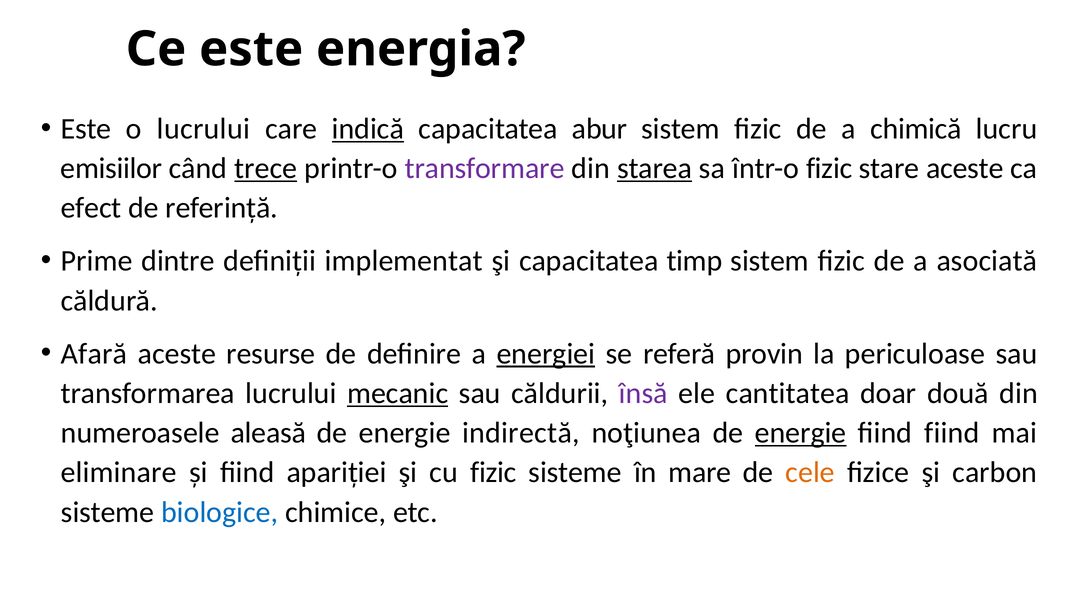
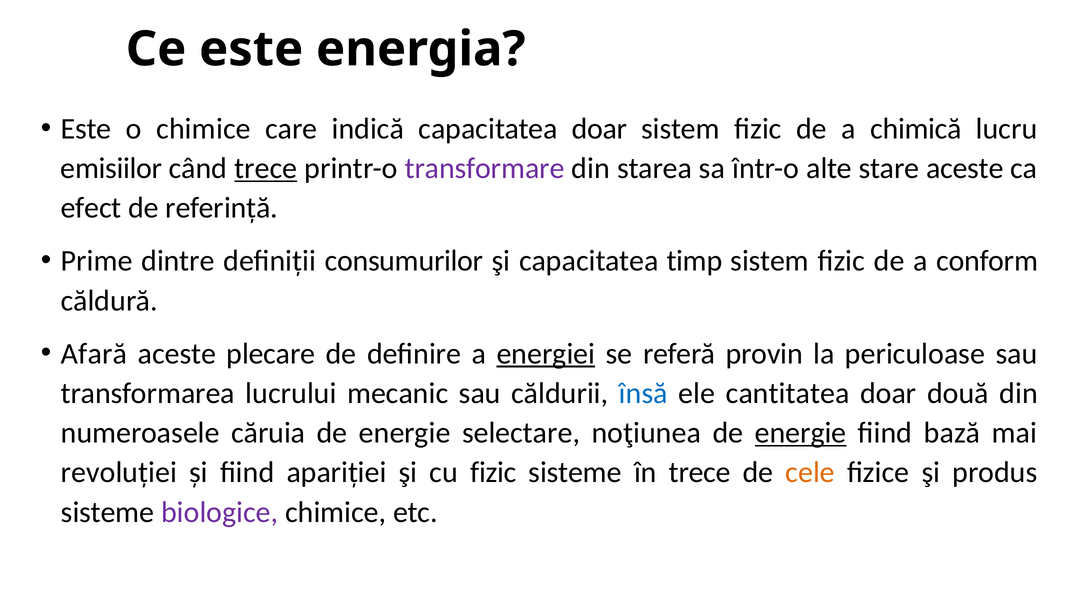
o lucrului: lucrului -> chimice
indică underline: present -> none
capacitatea abur: abur -> doar
starea underline: present -> none
într-o fizic: fizic -> alte
implementat: implementat -> consumurilor
asociată: asociată -> conform
resurse: resurse -> plecare
mecanic underline: present -> none
însă colour: purple -> blue
aleasă: aleasă -> căruia
indirectă: indirectă -> selectare
fiind fiind: fiind -> bază
eliminare: eliminare -> revoluției
în mare: mare -> trece
carbon: carbon -> produs
biologice colour: blue -> purple
